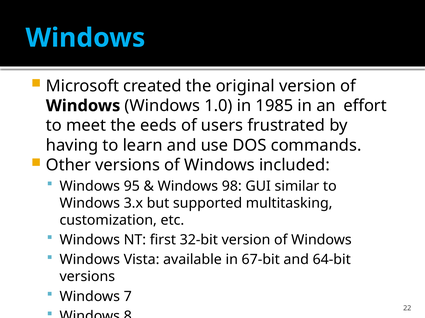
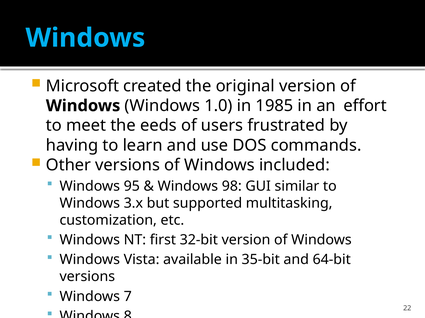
67-bit: 67-bit -> 35-bit
